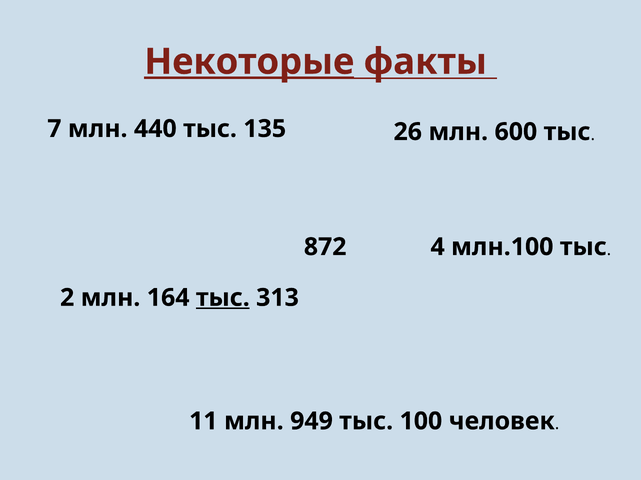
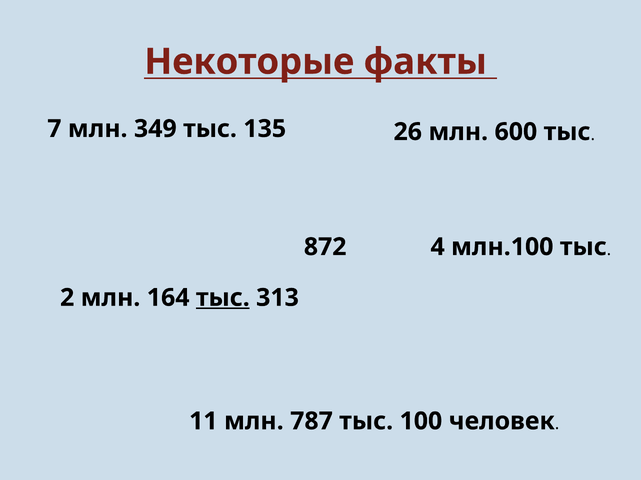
Некоторые underline: present -> none
440: 440 -> 349
949: 949 -> 787
